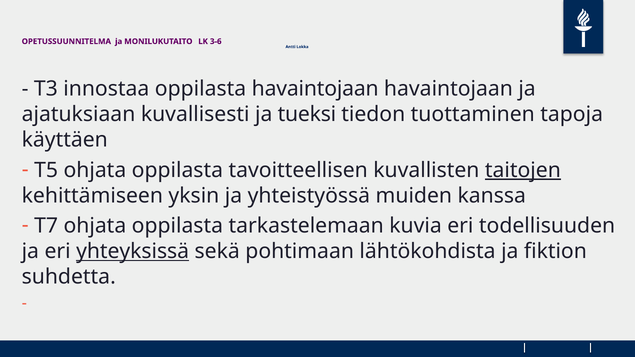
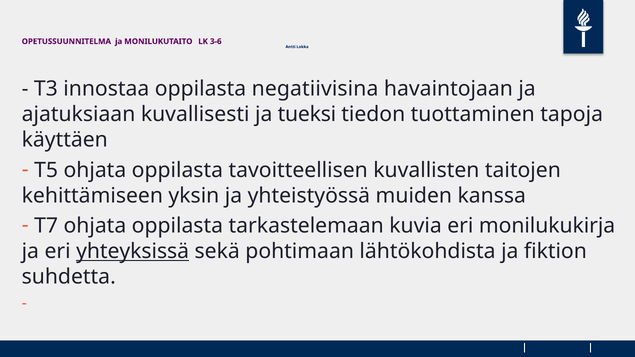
oppilasta havaintojaan: havaintojaan -> negatiivisina
taitojen underline: present -> none
todellisuuden: todellisuuden -> monilukukirja
